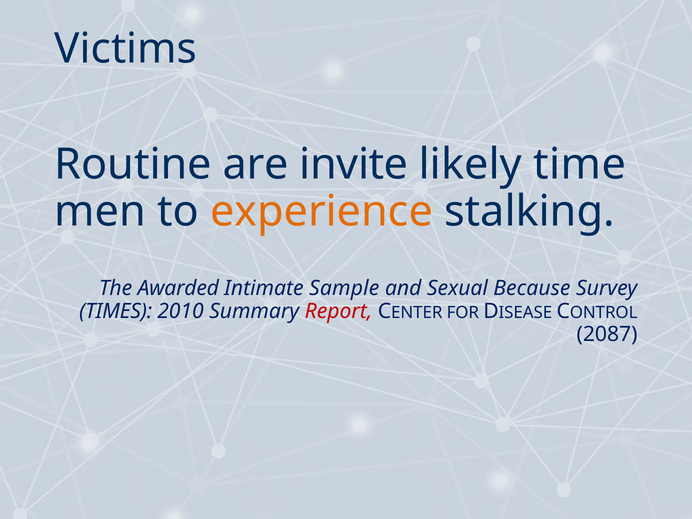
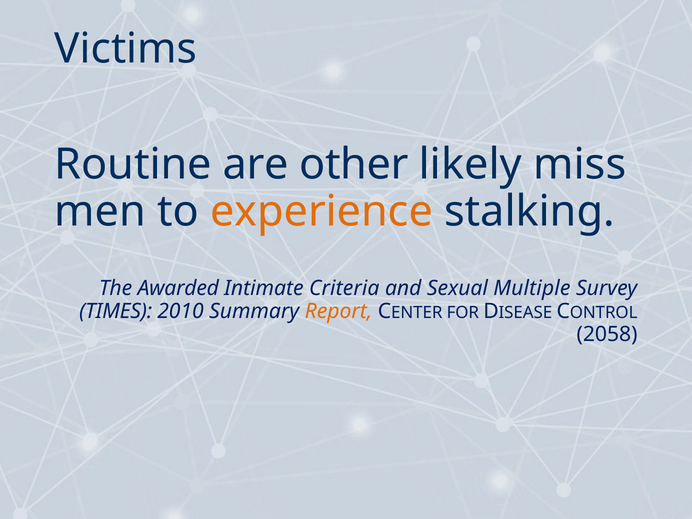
invite: invite -> other
time: time -> miss
Sample: Sample -> Criteria
Because: Because -> Multiple
Report colour: red -> orange
2087: 2087 -> 2058
